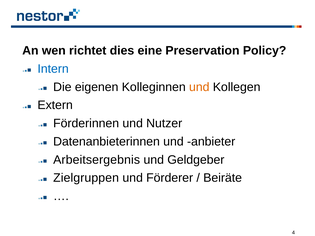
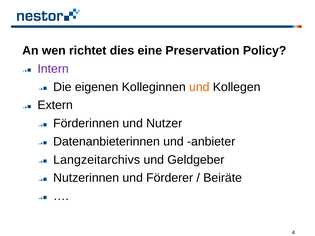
Intern colour: blue -> purple
Arbeitsergebnis: Arbeitsergebnis -> Langzeitarchivs
Zielgruppen: Zielgruppen -> Nutzerinnen
